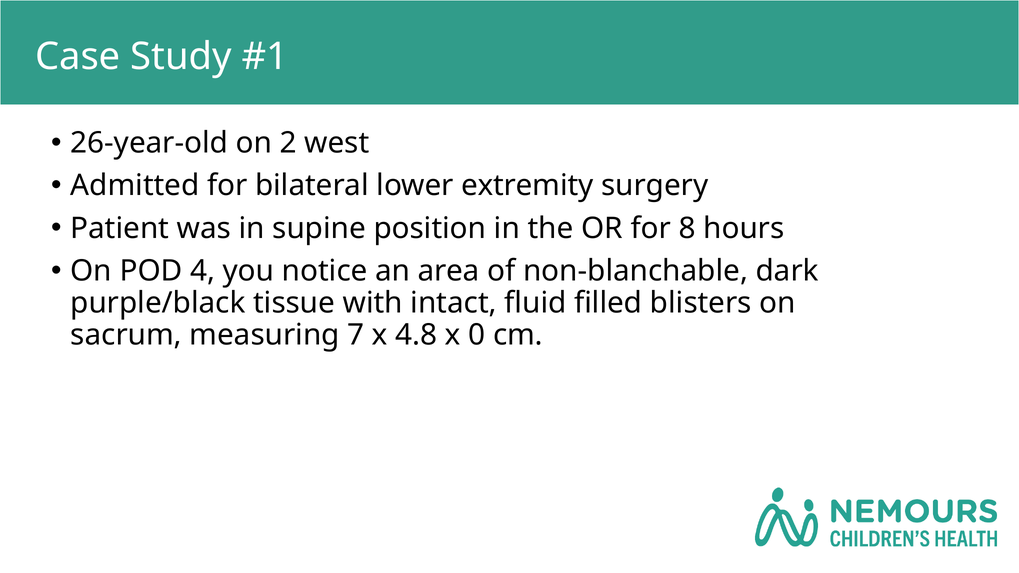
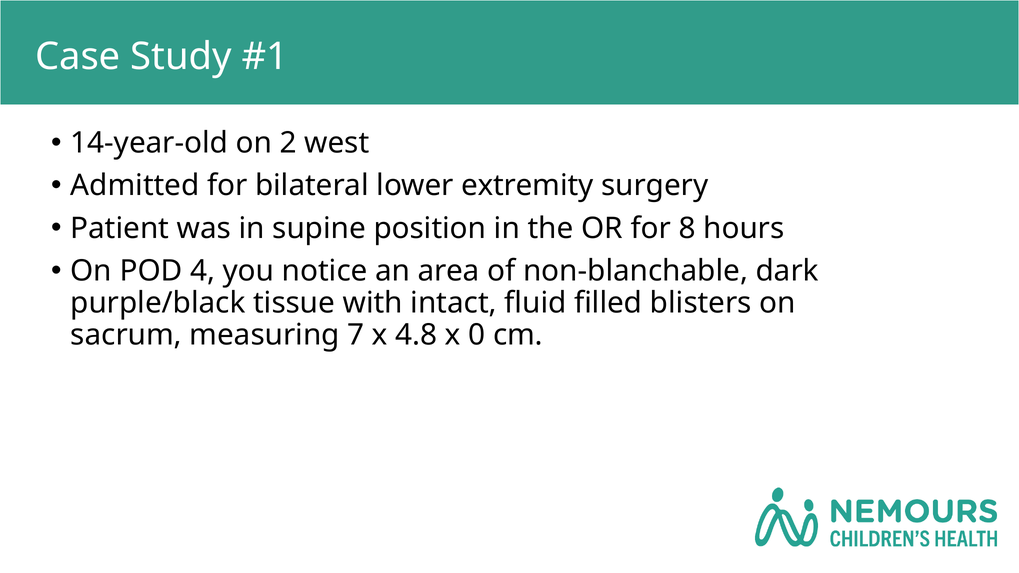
26-year-old: 26-year-old -> 14-year-old
